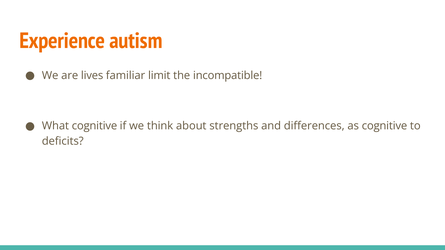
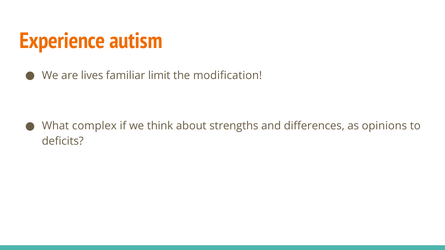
incompatible: incompatible -> modification
What cognitive: cognitive -> complex
as cognitive: cognitive -> opinions
